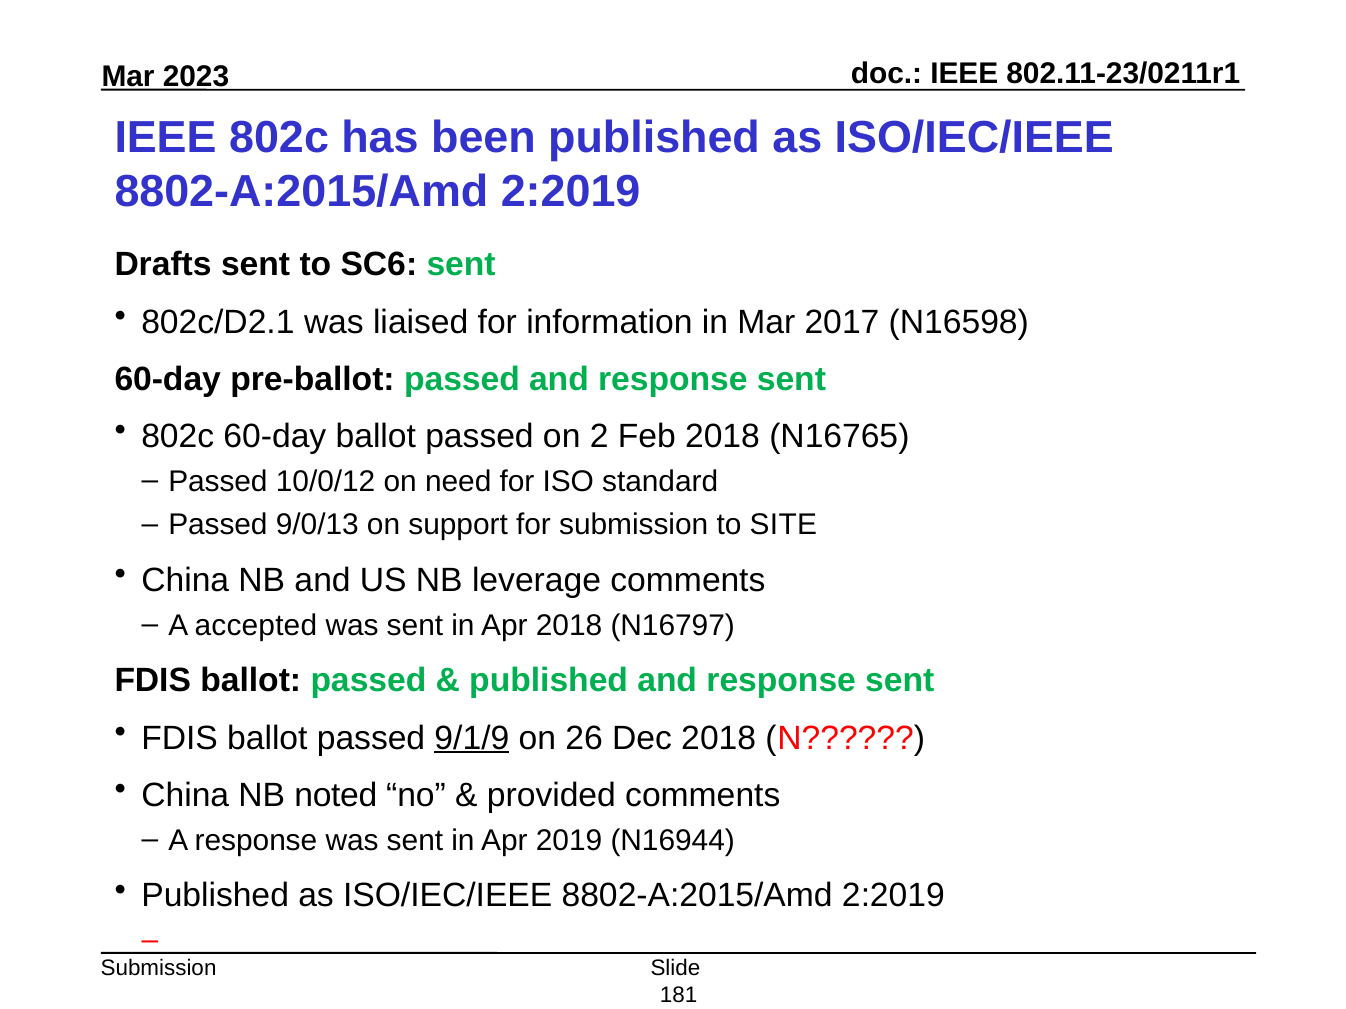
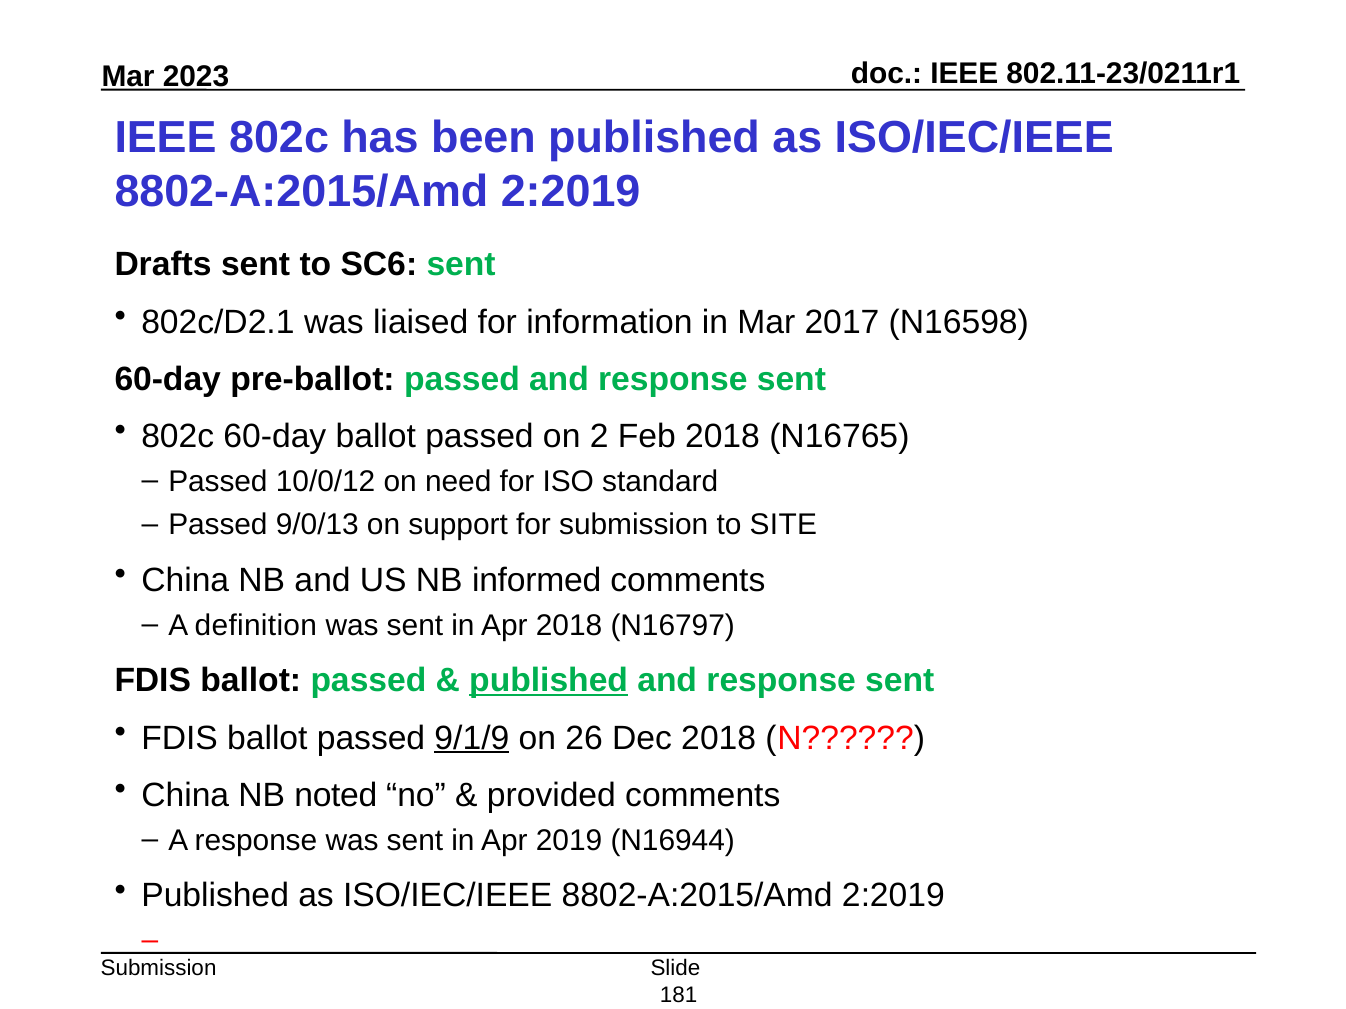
leverage: leverage -> informed
accepted: accepted -> definition
published at (549, 681) underline: none -> present
